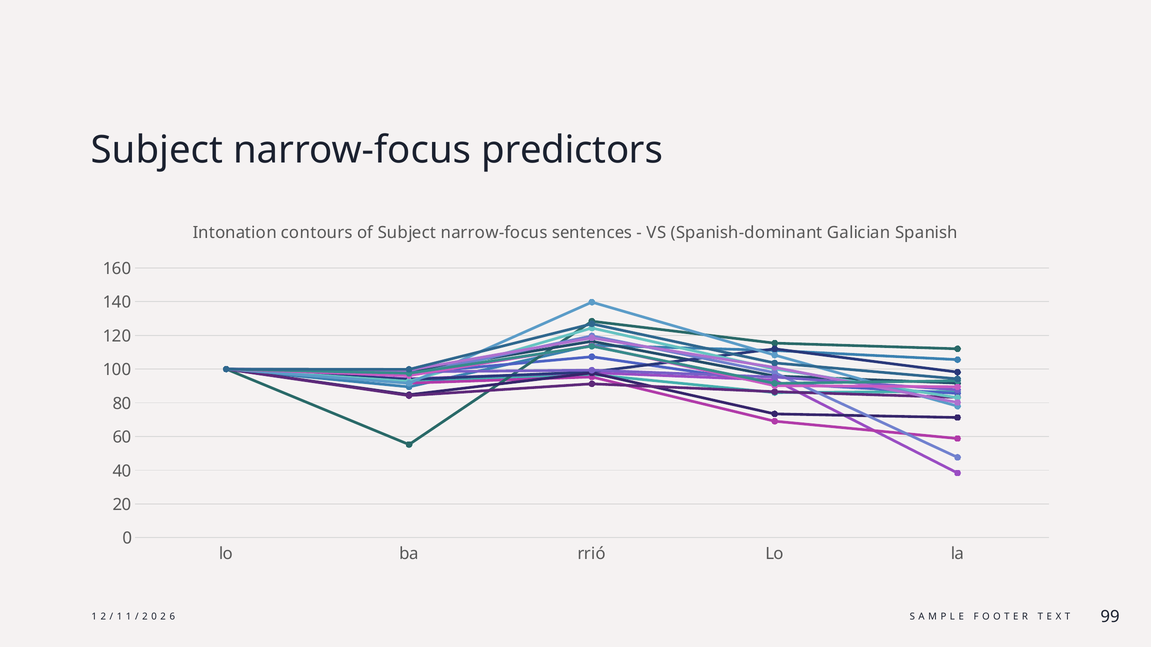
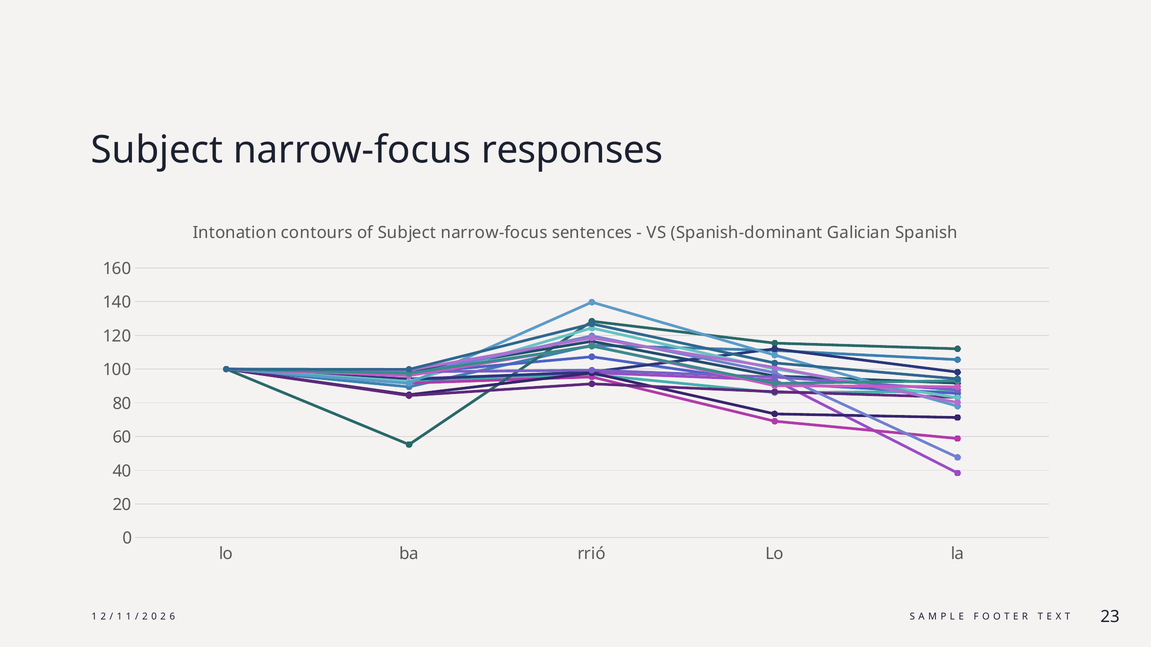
predictors: predictors -> responses
99: 99 -> 23
